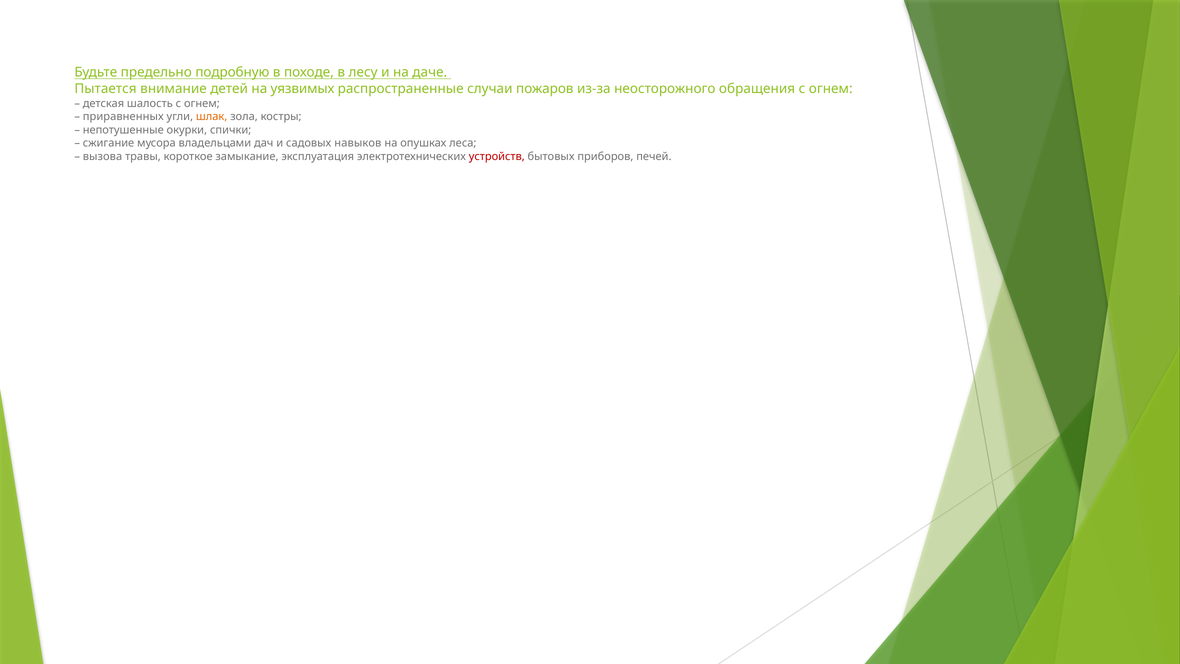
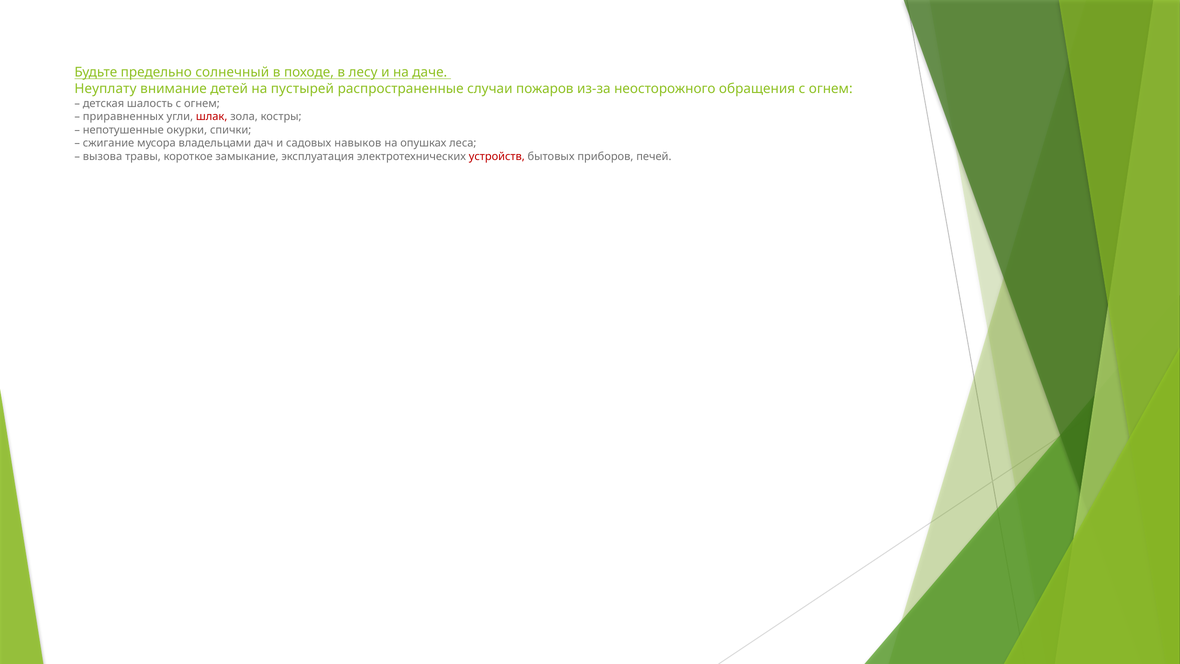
подробную: подробную -> солнечный
Пытается: Пытается -> Неуплату
уязвимых: уязвимых -> пустырей
шлак colour: orange -> red
